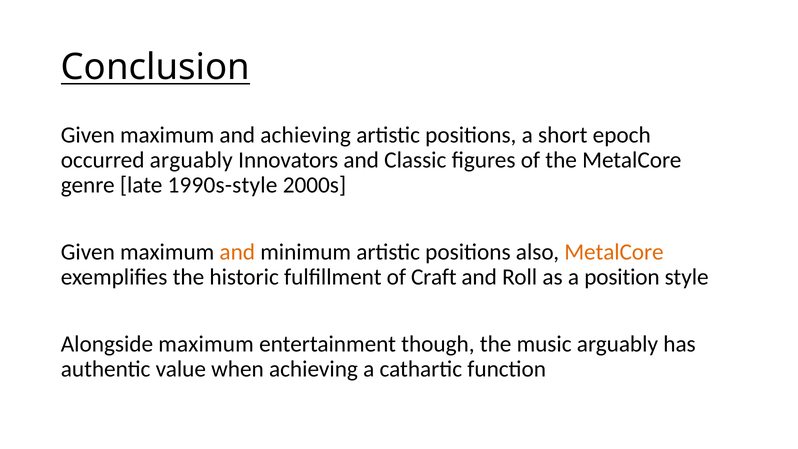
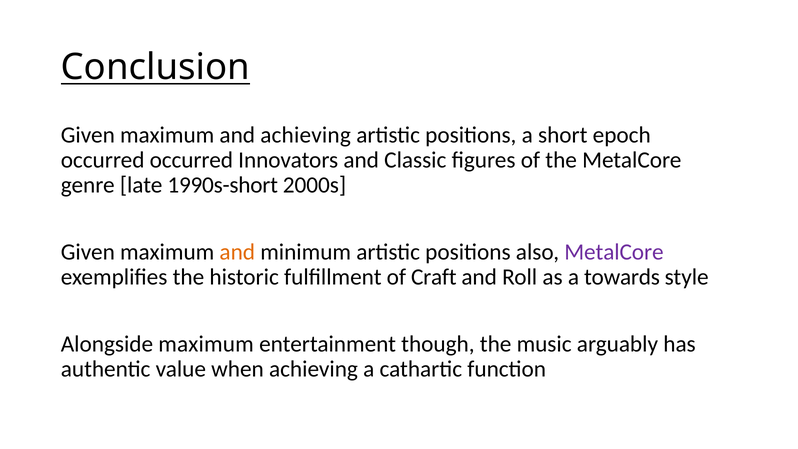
occurred arguably: arguably -> occurred
1990s-style: 1990s-style -> 1990s-short
MetalCore at (614, 252) colour: orange -> purple
position: position -> towards
